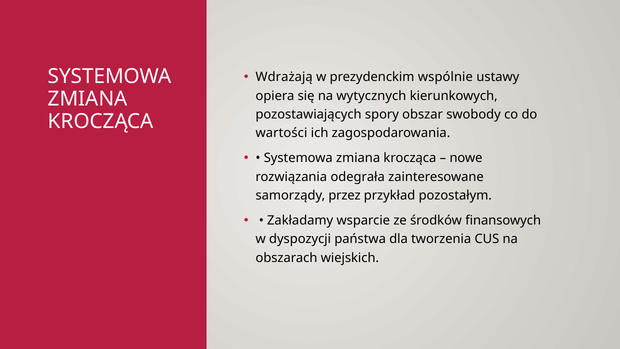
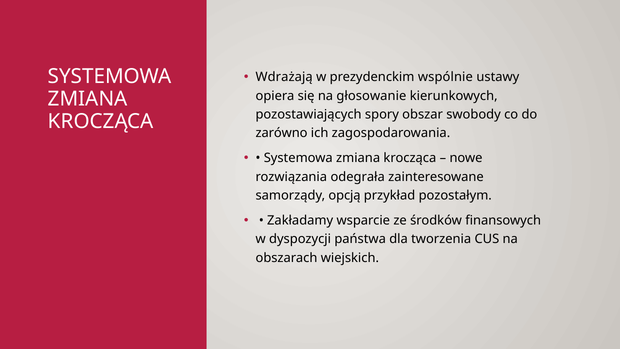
wytycznych: wytycznych -> głosowanie
wartości: wartości -> zarówno
przez: przez -> opcją
